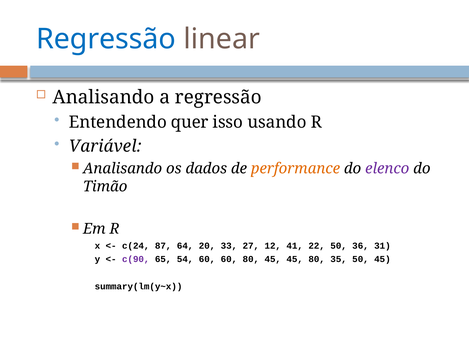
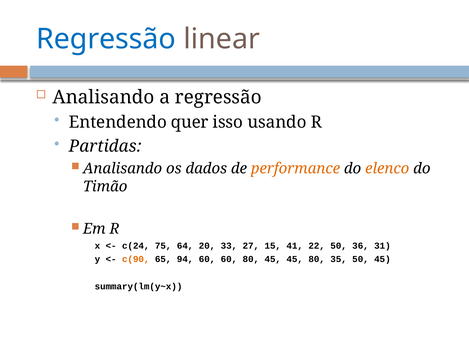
Variável: Variável -> Partidas
elenco colour: purple -> orange
87: 87 -> 75
12: 12 -> 15
c(90 colour: purple -> orange
54: 54 -> 94
